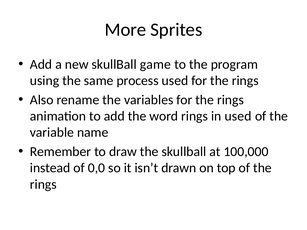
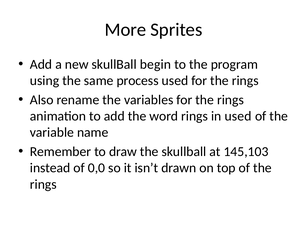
game: game -> begin
100,000: 100,000 -> 145,103
